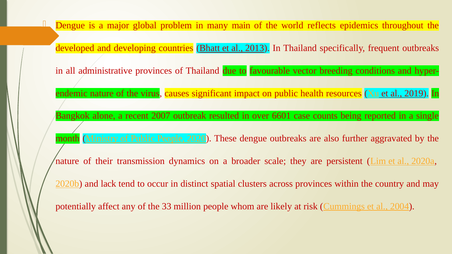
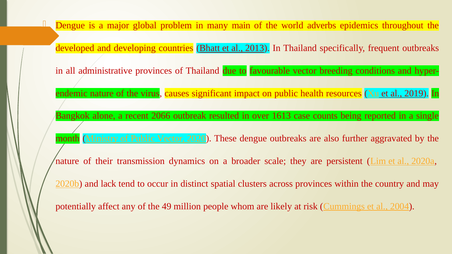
reflects: reflects -> adverbs
2007: 2007 -> 2066
6601: 6601 -> 1613
Public People: People -> Vector
33: 33 -> 49
